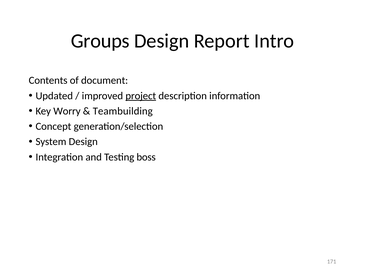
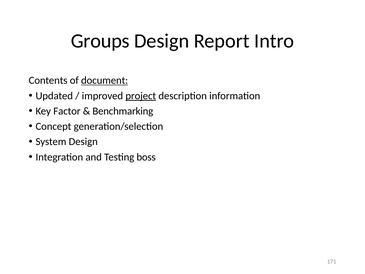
document underline: none -> present
Worry: Worry -> Factor
Teambuilding: Teambuilding -> Benchmarking
